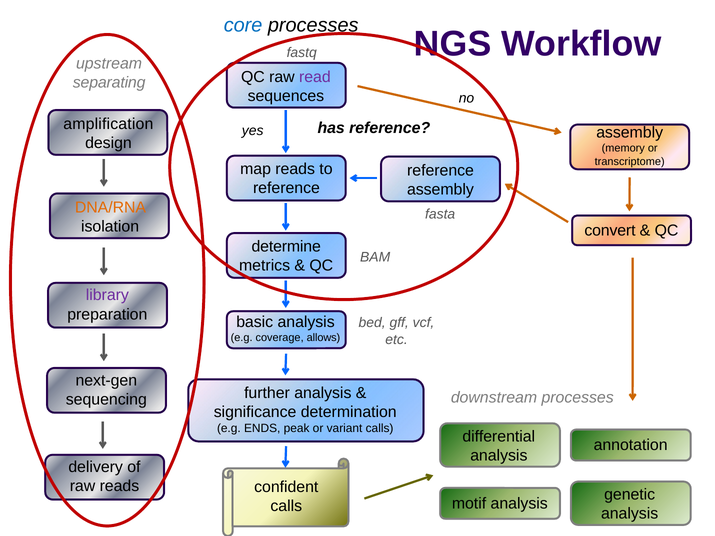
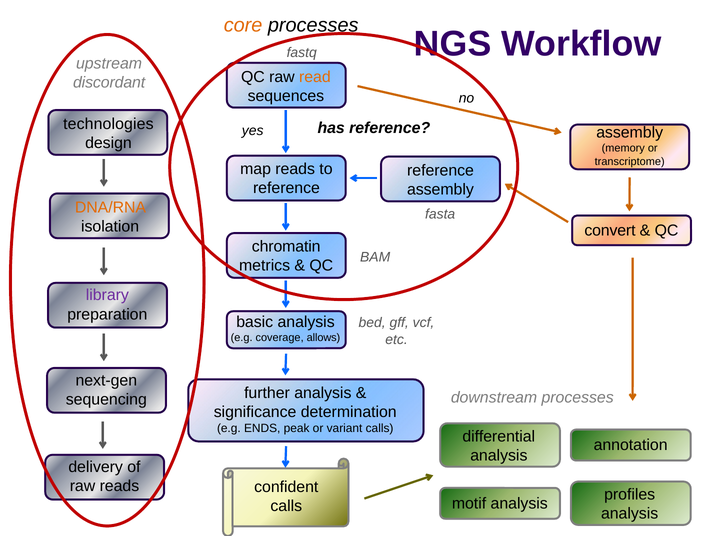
core colour: blue -> orange
read colour: purple -> orange
separating: separating -> discordant
amplification: amplification -> technologies
determine: determine -> chromatin
genetic: genetic -> profiles
